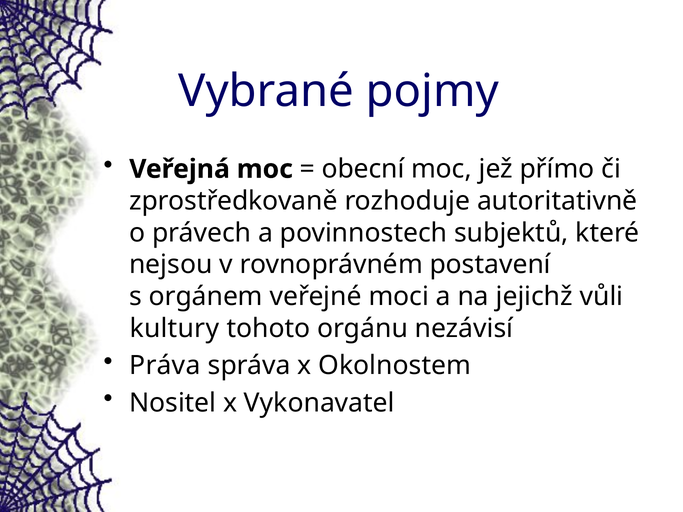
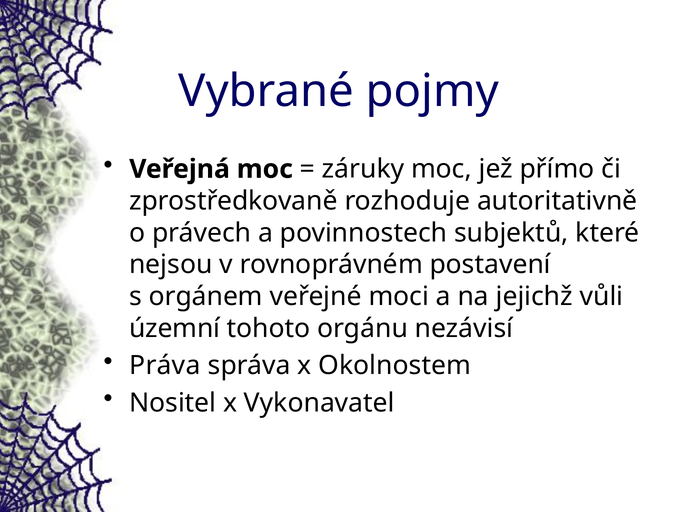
obecní: obecní -> záruky
kultury: kultury -> územní
